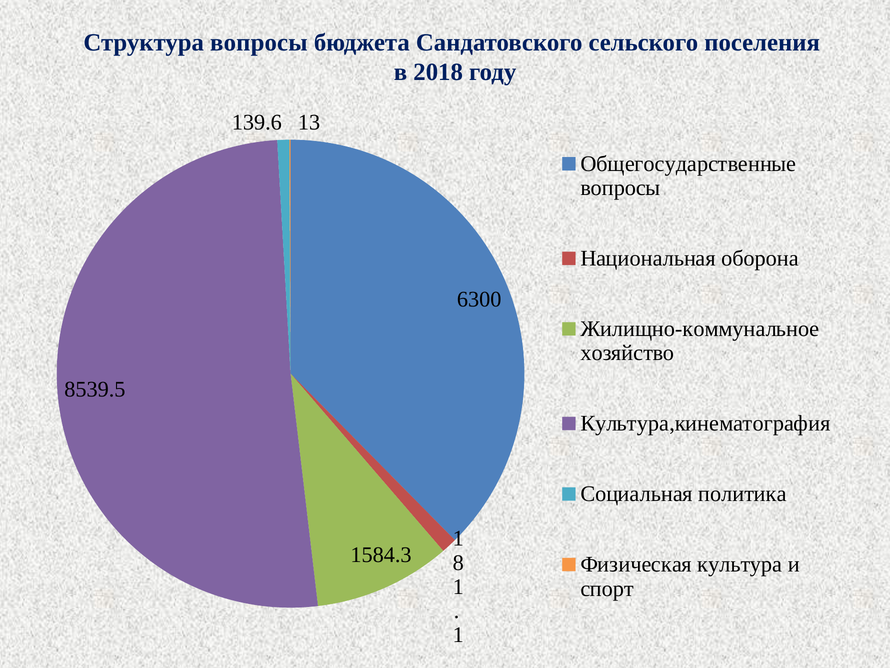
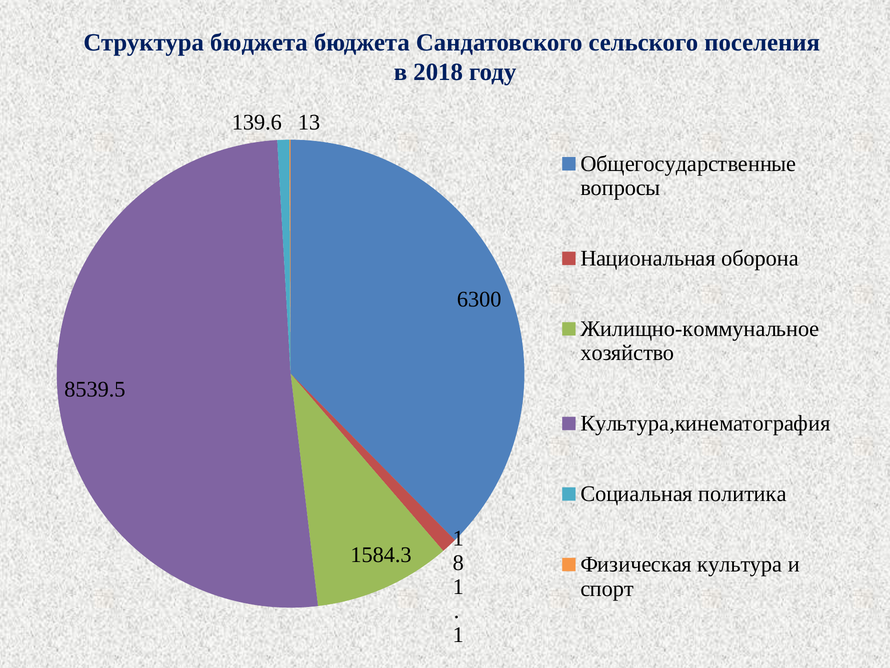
Структура вопросы: вопросы -> бюджета
